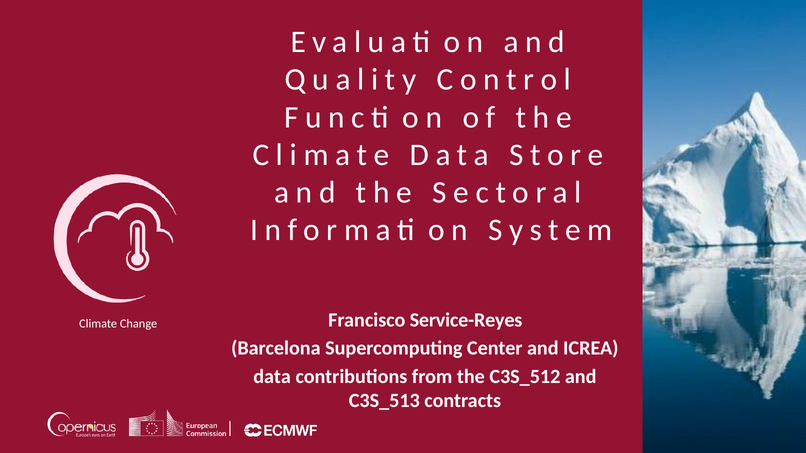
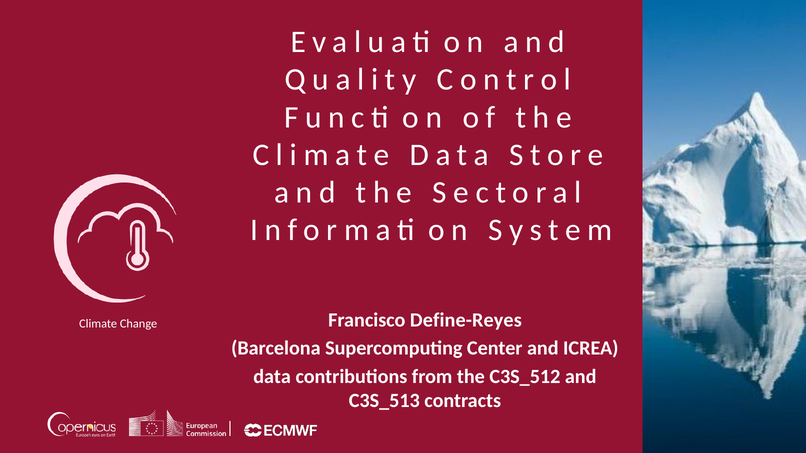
Service-Reyes: Service-Reyes -> Define-Reyes
